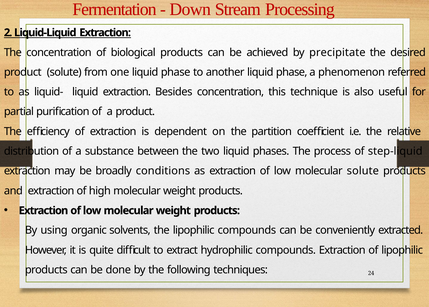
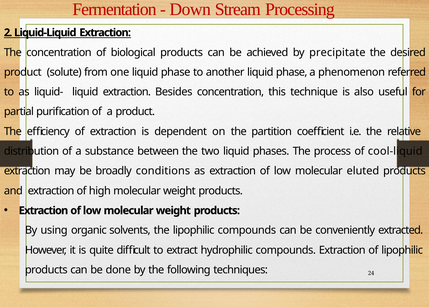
step-liquid: step-liquid -> cool-liquid
molecular solute: solute -> eluted
